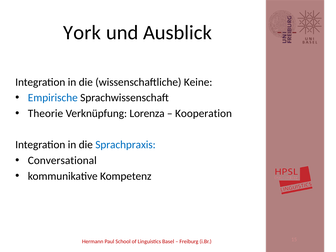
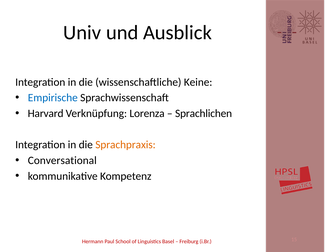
York: York -> Univ
Theorie: Theorie -> Harvard
Kooperation: Kooperation -> Sprachlichen
Sprachpraxis colour: blue -> orange
